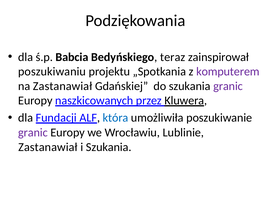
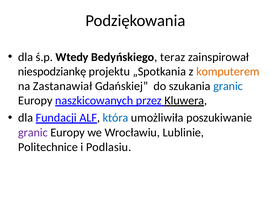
Babcia: Babcia -> Wtedy
poszukiwaniu: poszukiwaniu -> niespodziankę
komputerem colour: purple -> orange
granic at (228, 86) colour: purple -> blue
Zastanawiał at (48, 147): Zastanawiał -> Politechnice
i Szukania: Szukania -> Podlasiu
